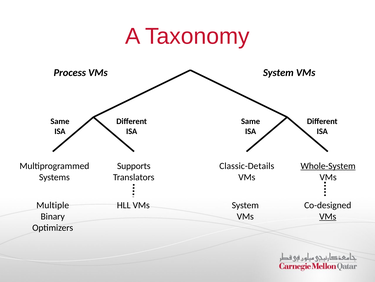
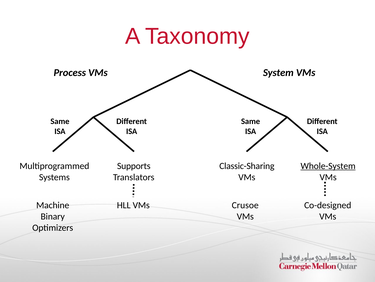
Classic-Details: Classic-Details -> Classic-Sharing
Multiple: Multiple -> Machine
HLL VMs System: System -> Crusoe
VMs at (328, 216) underline: present -> none
